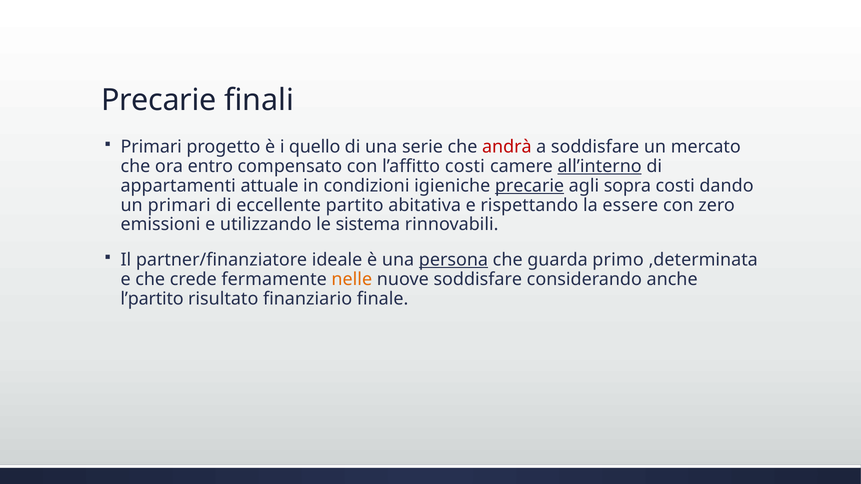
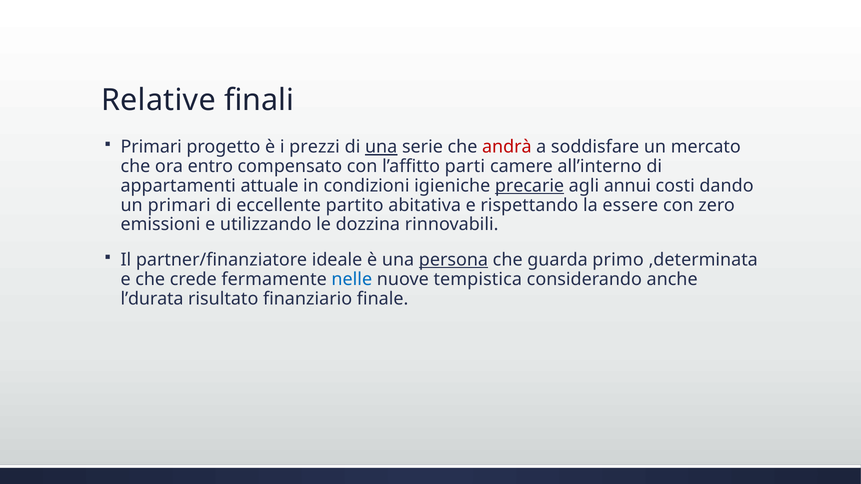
Precarie at (159, 100): Precarie -> Relative
quello: quello -> prezzi
una at (381, 147) underline: none -> present
l’affitto costi: costi -> parti
all’interno underline: present -> none
sopra: sopra -> annui
sistema: sistema -> dozzina
nelle colour: orange -> blue
nuove soddisfare: soddisfare -> tempistica
l’partito: l’partito -> l’durata
